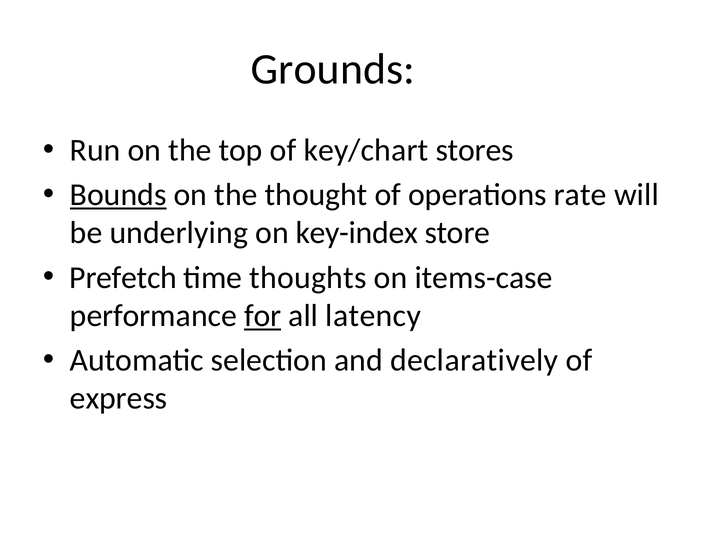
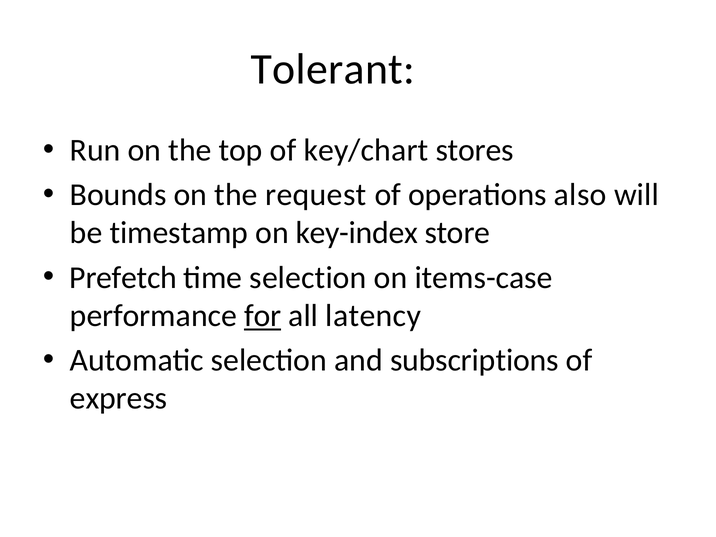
Grounds: Grounds -> Tolerant
Bounds underline: present -> none
thought: thought -> request
rate: rate -> also
underlying: underlying -> timestamp
time thoughts: thoughts -> selection
declaratively: declaratively -> subscriptions
